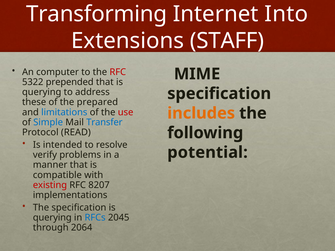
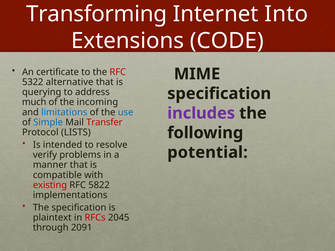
STAFF: STAFF -> CODE
computer: computer -> certificate
prepended: prepended -> alternative
these: these -> much
prepared: prepared -> incoming
use colour: red -> blue
includes colour: orange -> purple
Transfer colour: blue -> red
READ: READ -> LISTS
8207: 8207 -> 5822
querying at (52, 218): querying -> plaintext
RFCs colour: blue -> red
2064: 2064 -> 2091
